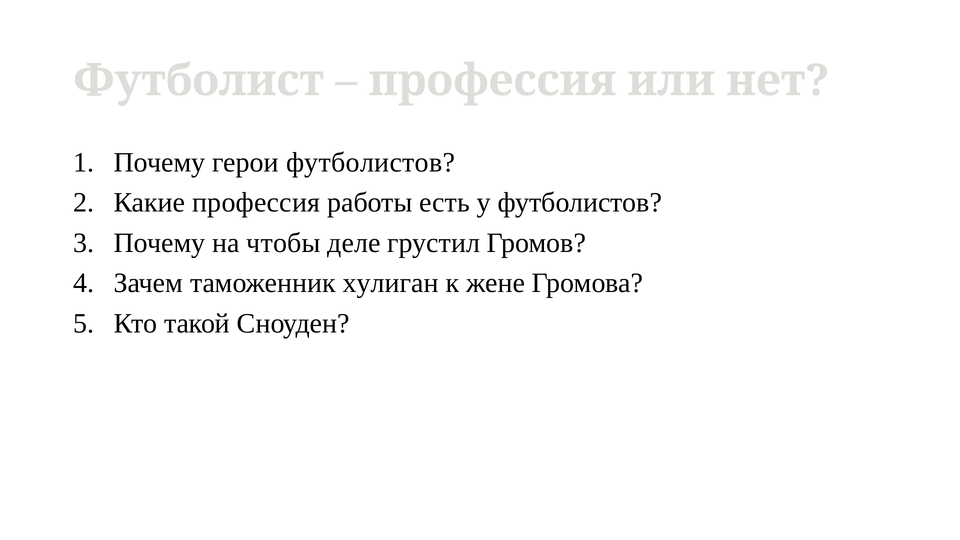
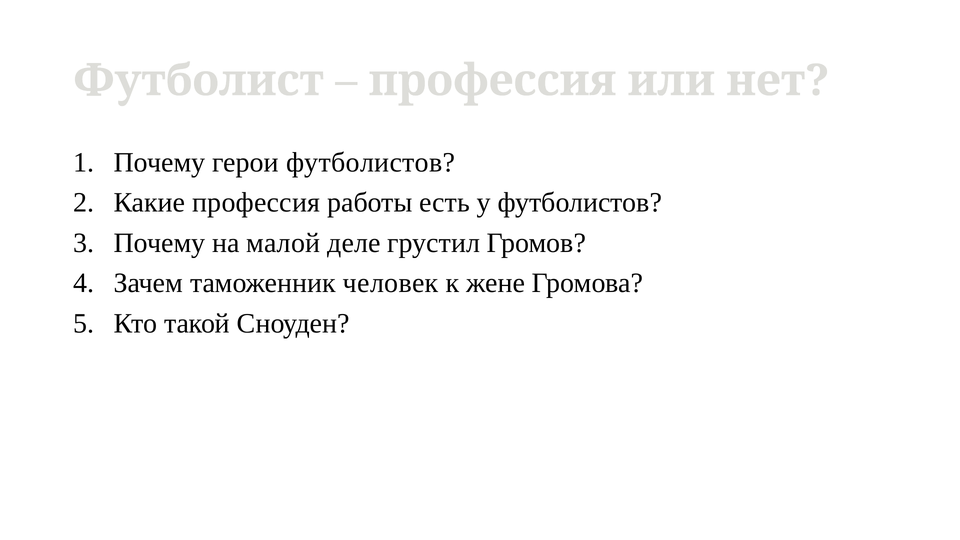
чтобы: чтобы -> малой
хулиган: хулиган -> человек
